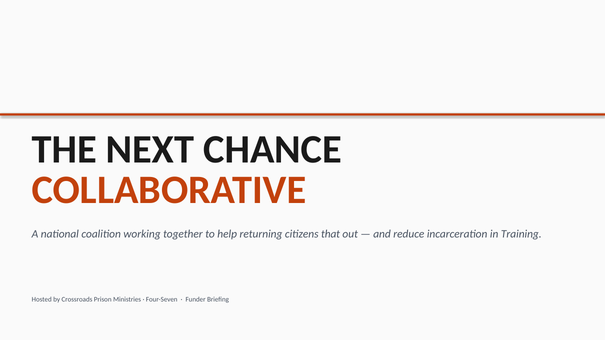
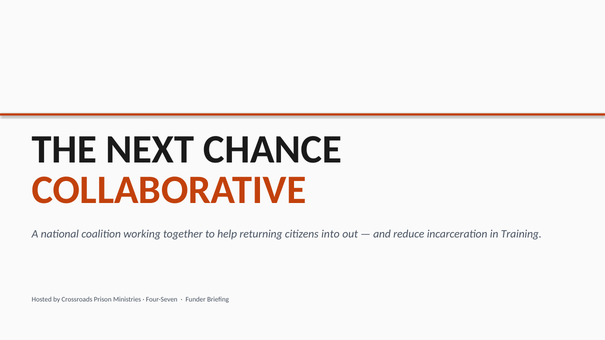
that: that -> into
